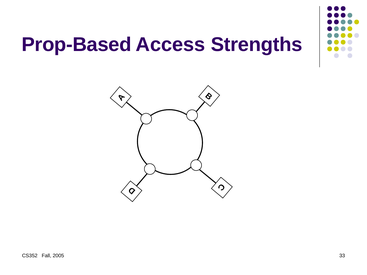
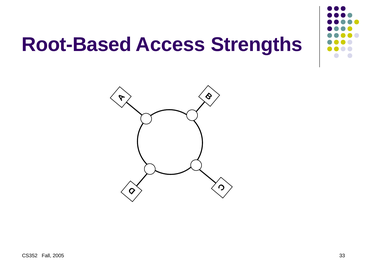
Prop-Based: Prop-Based -> Root-Based
